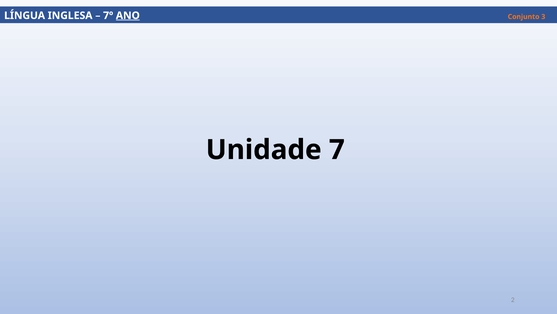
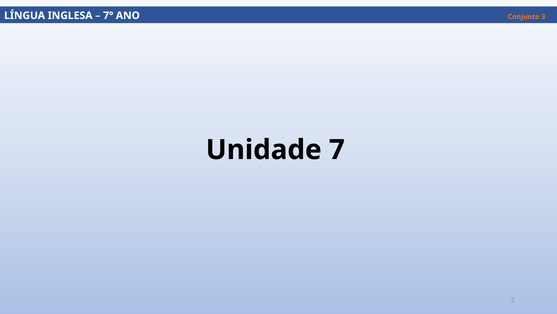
ANO underline: present -> none
